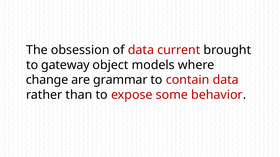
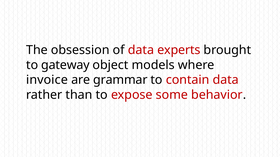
current: current -> experts
change: change -> invoice
